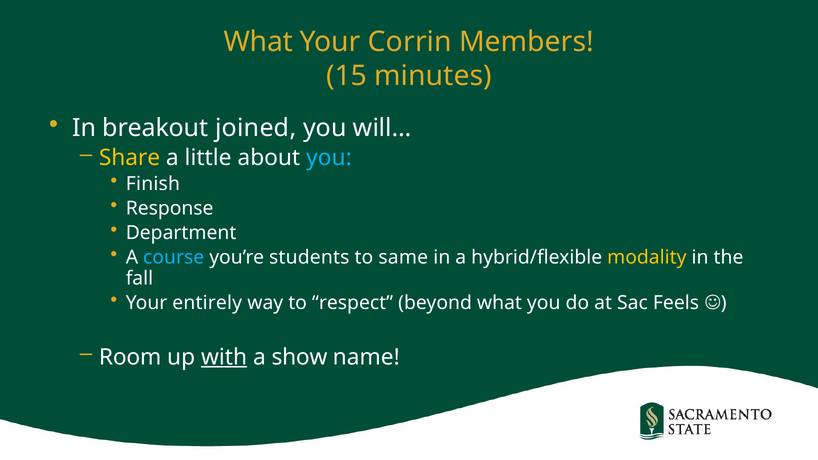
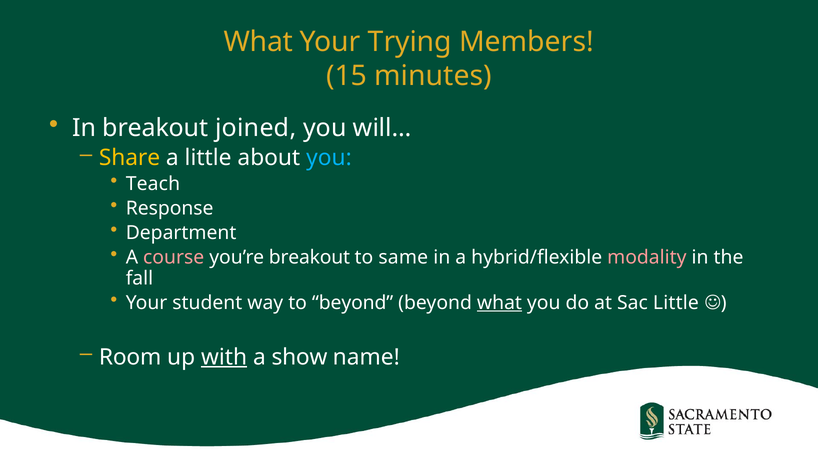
Corrin: Corrin -> Trying
Finish: Finish -> Teach
course colour: light blue -> pink
you’re students: students -> breakout
modality colour: yellow -> pink
entirely: entirely -> student
to respect: respect -> beyond
what at (499, 303) underline: none -> present
Sac Feels: Feels -> Little
